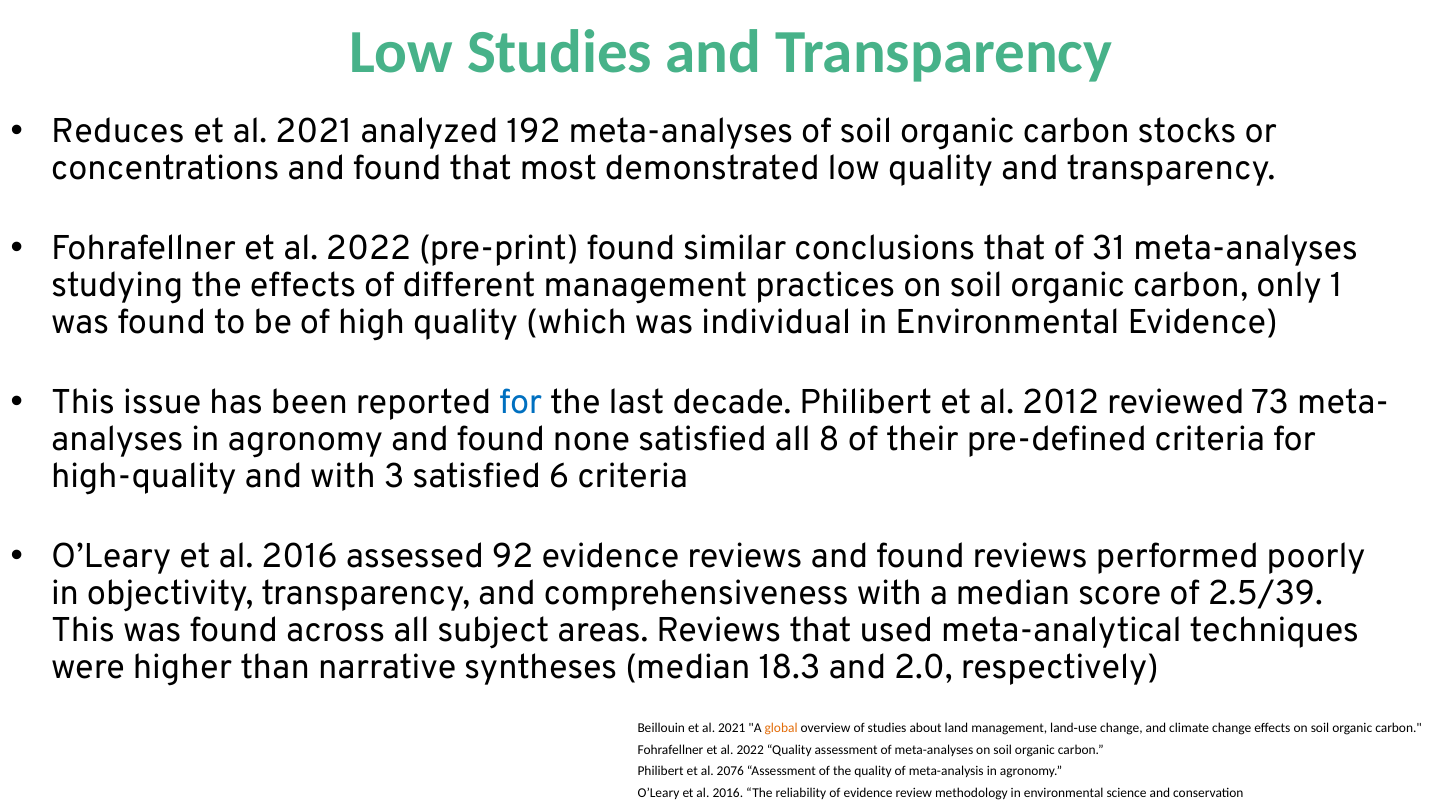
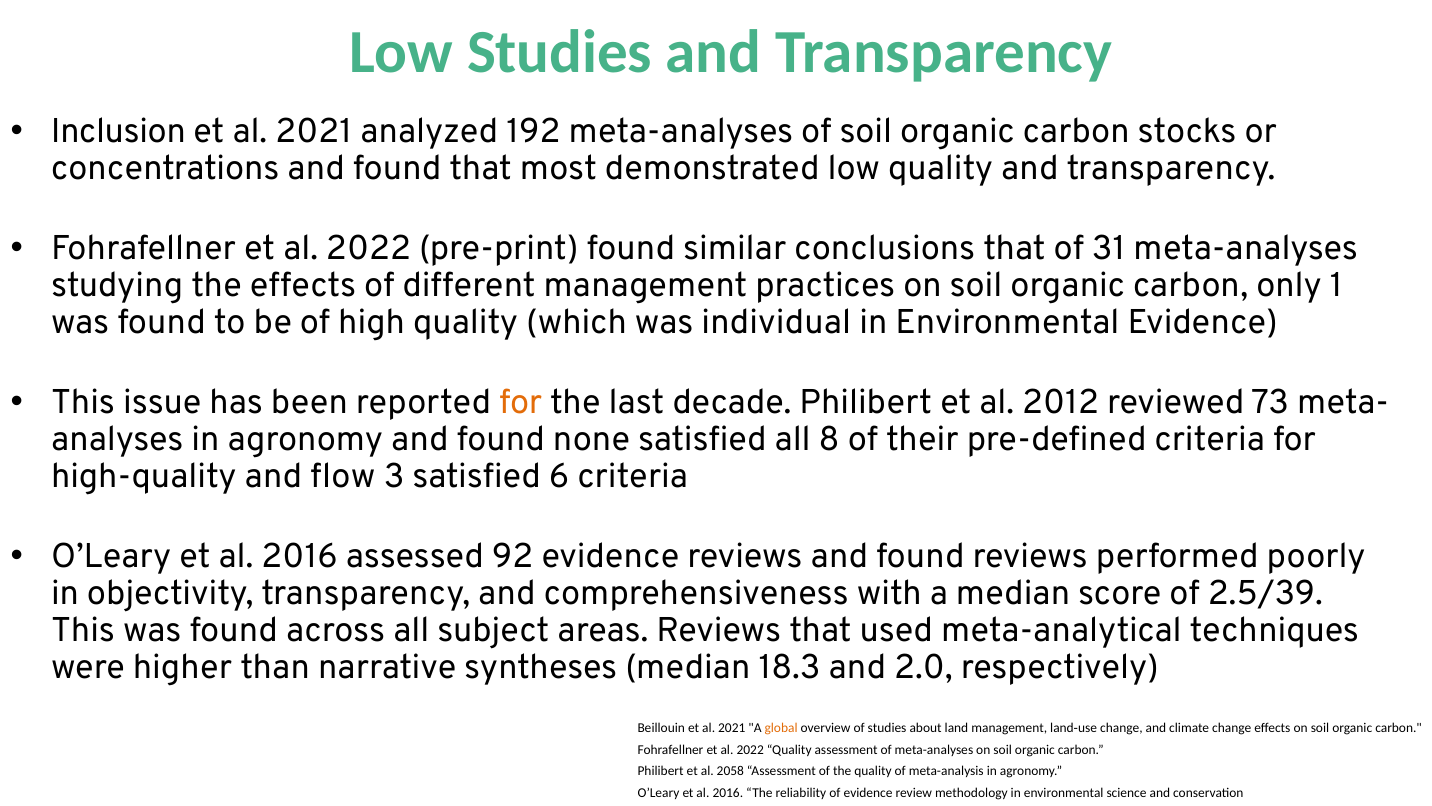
Reduces: Reduces -> Inclusion
for at (521, 402) colour: blue -> orange
and with: with -> flow
2076: 2076 -> 2058
